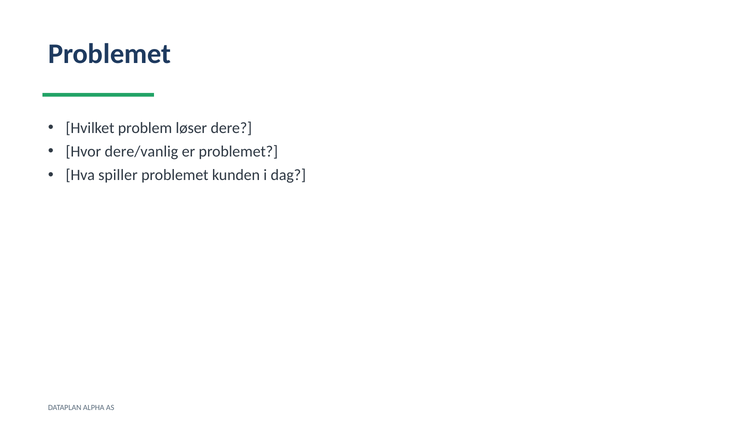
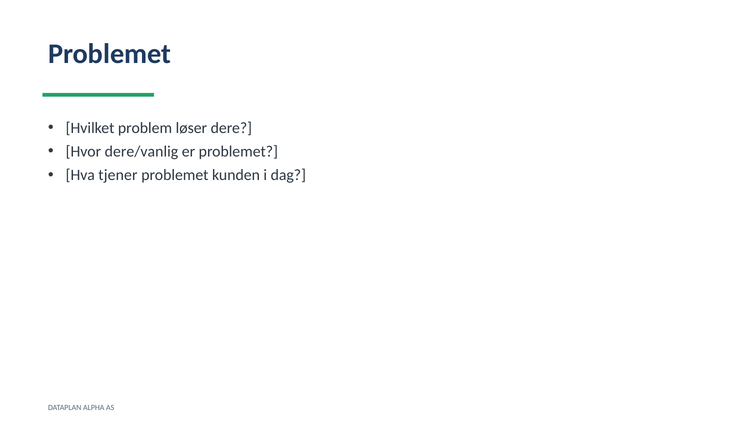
spiller: spiller -> tjener
